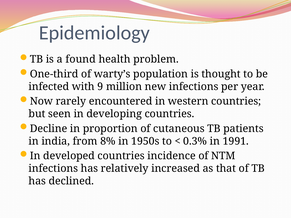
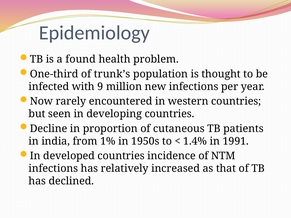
warty’s: warty’s -> trunk’s
8%: 8% -> 1%
0.3%: 0.3% -> 1.4%
